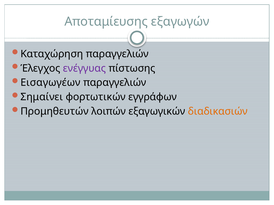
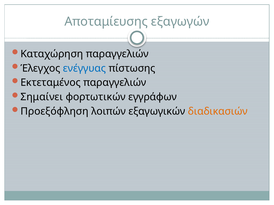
ενέγγυας colour: purple -> blue
Εισαγωγέων: Εισαγωγέων -> Εκτεταμένος
Προμηθευτών: Προμηθευτών -> Προεξόφληση
